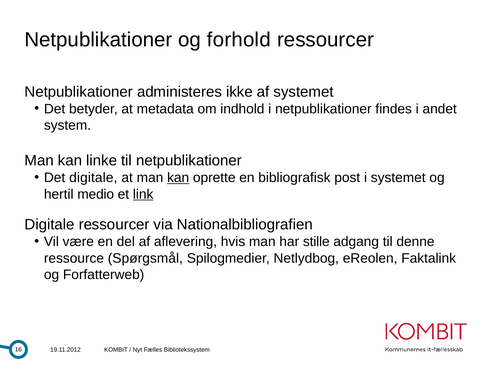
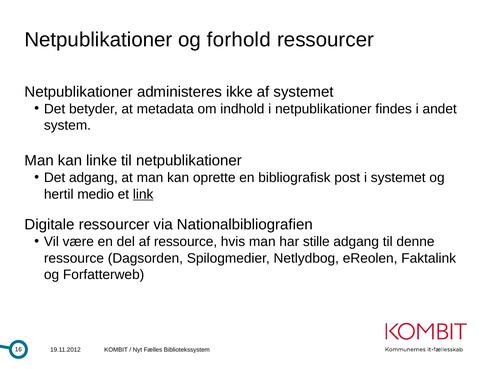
Det digitale: digitale -> adgang
kan at (178, 178) underline: present -> none
af aflevering: aflevering -> ressource
Spørgsmål: Spørgsmål -> Dagsorden
